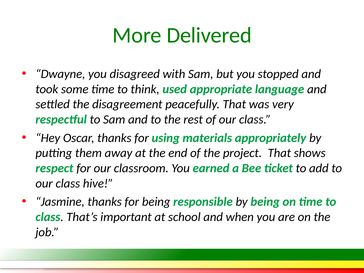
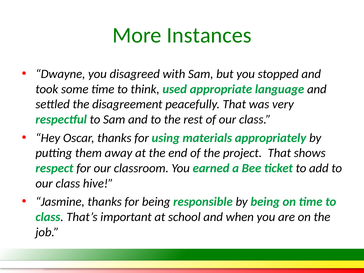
Delivered: Delivered -> Instances
